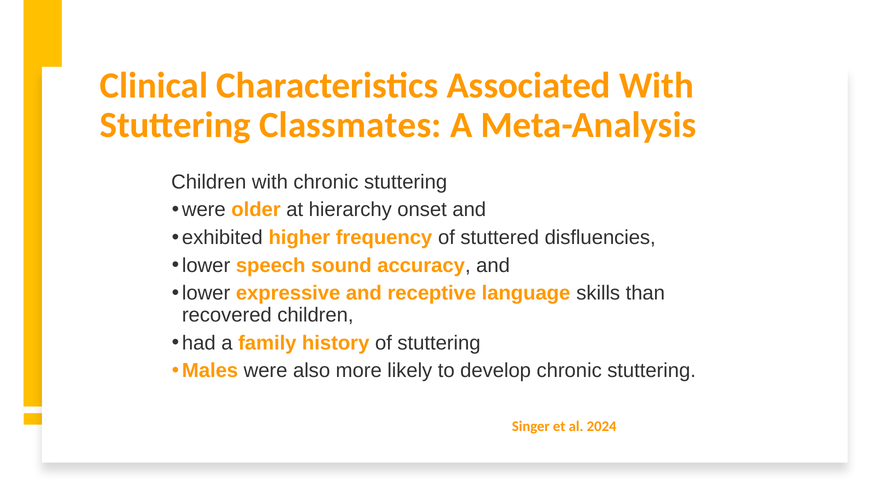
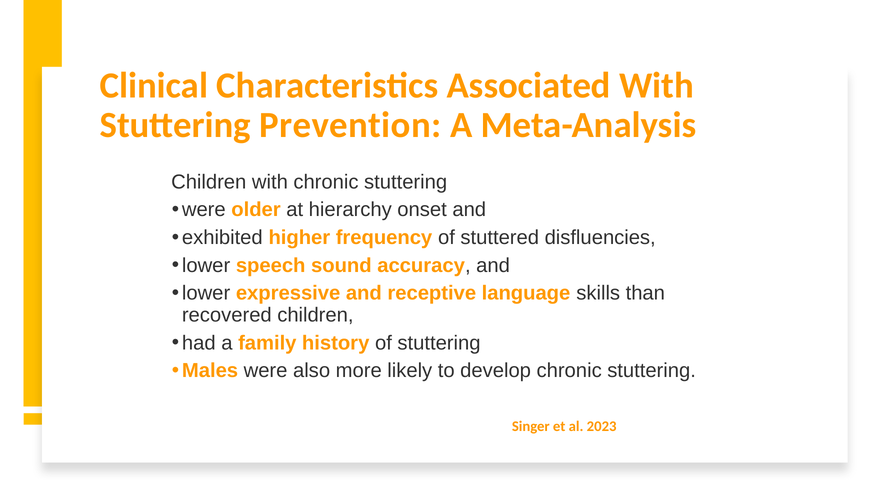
Classmates: Classmates -> Prevention
2024: 2024 -> 2023
